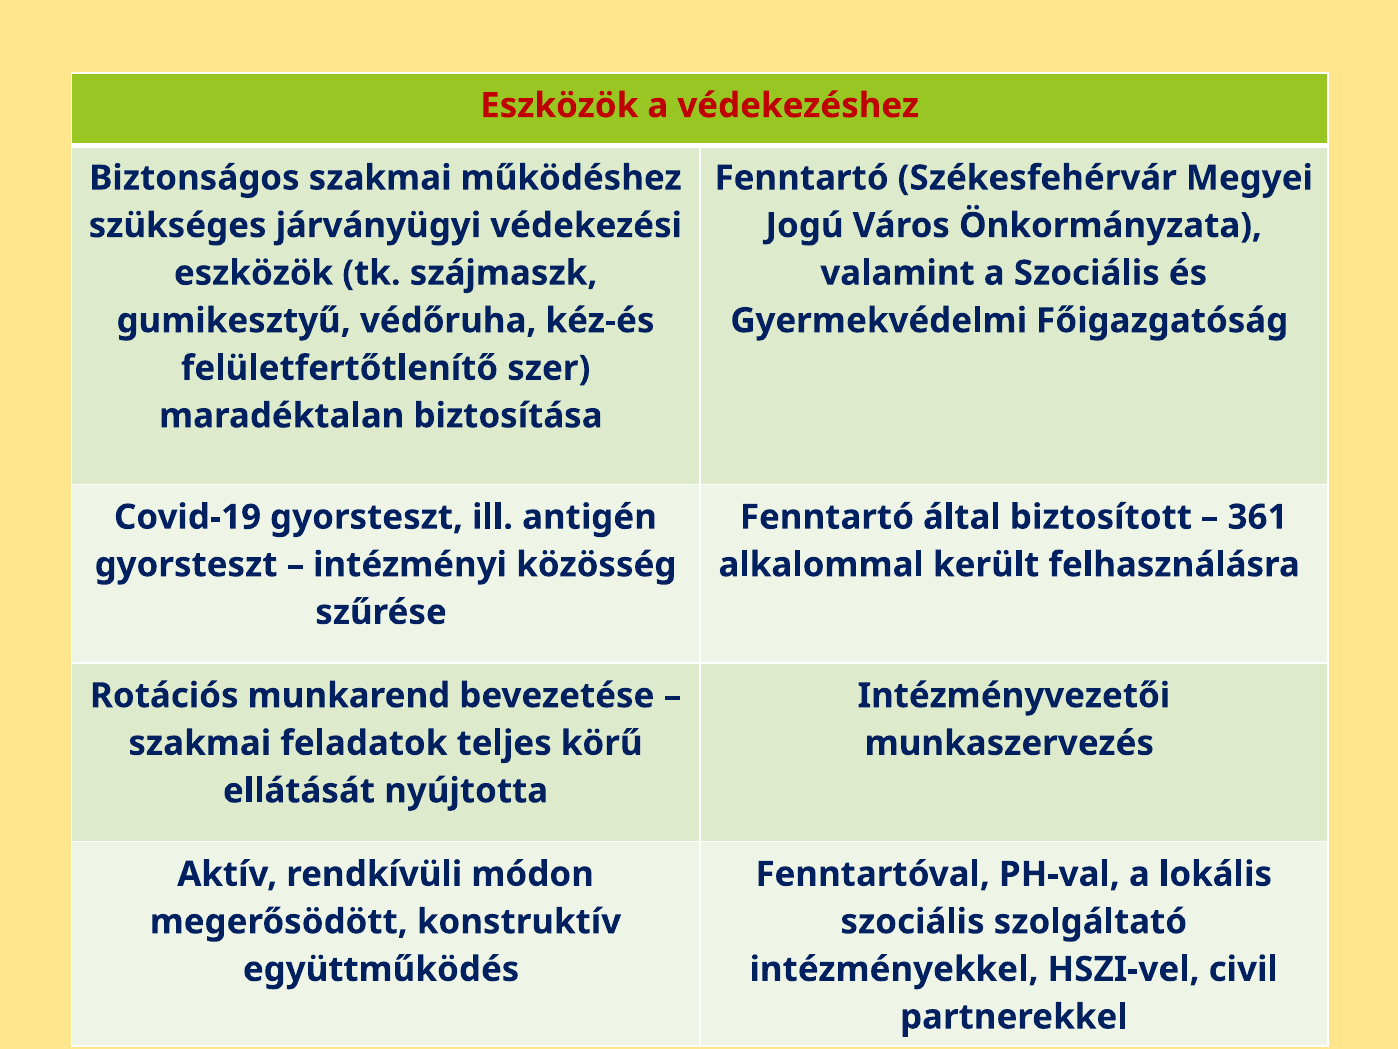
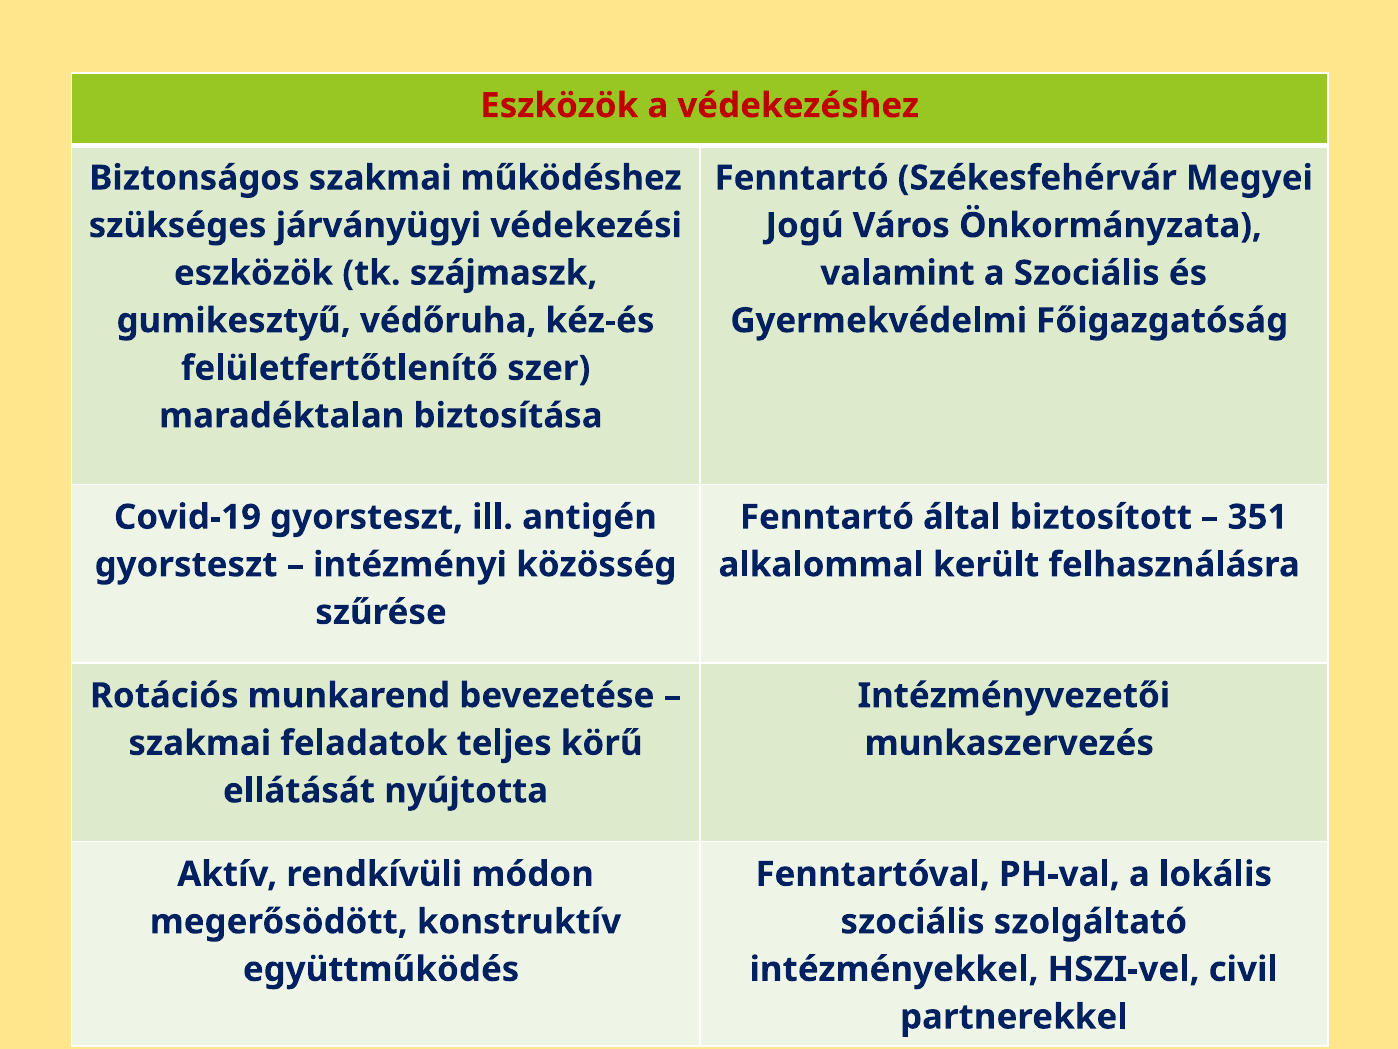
361: 361 -> 351
